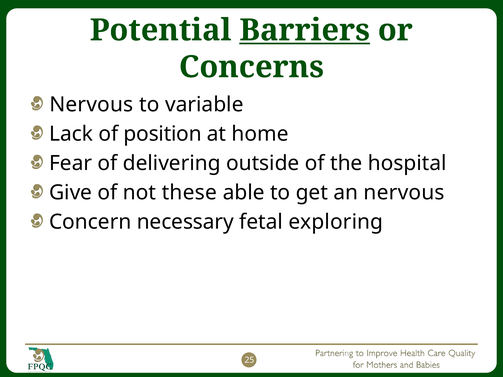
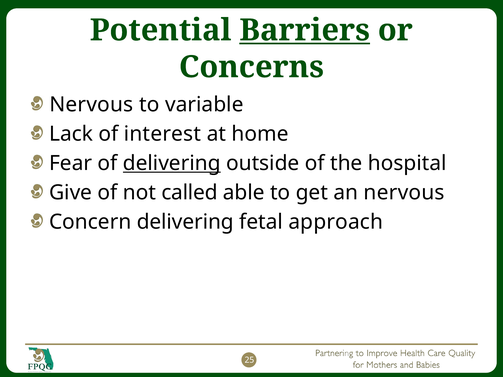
position: position -> interest
delivering at (172, 163) underline: none -> present
these: these -> called
Concern necessary: necessary -> delivering
exploring: exploring -> approach
